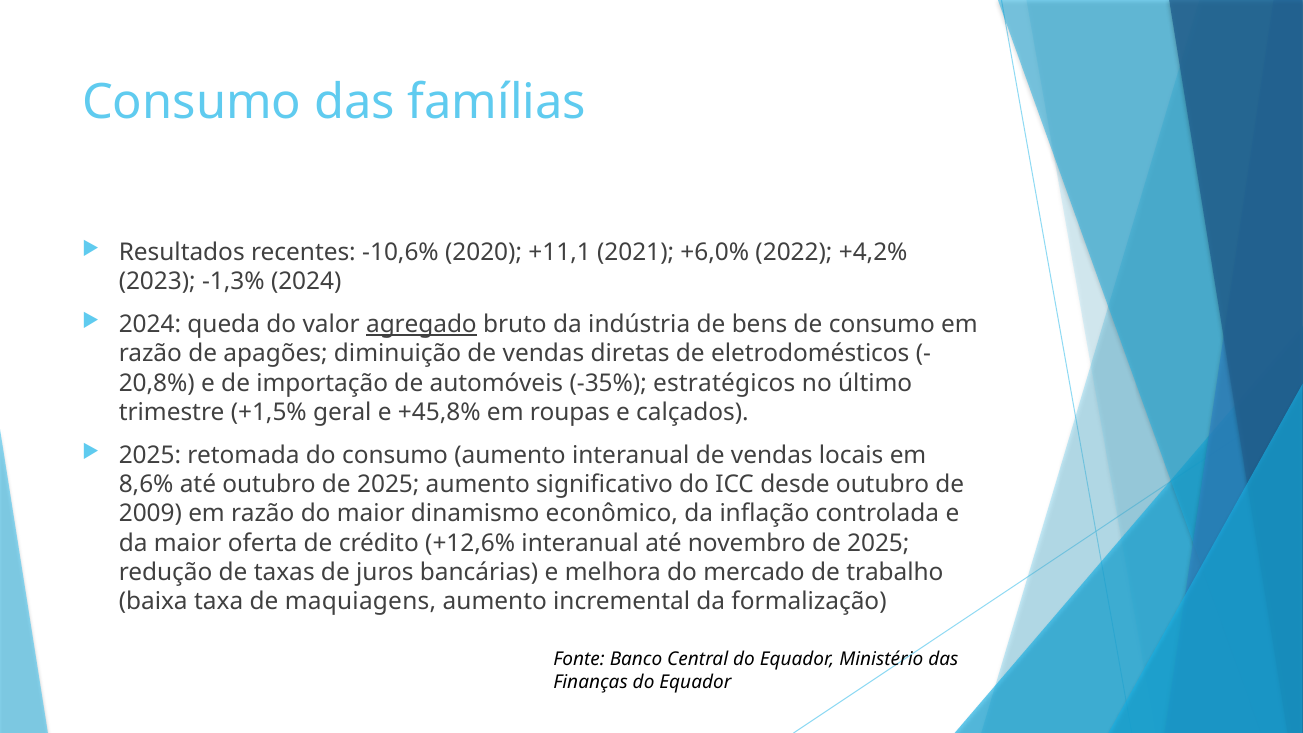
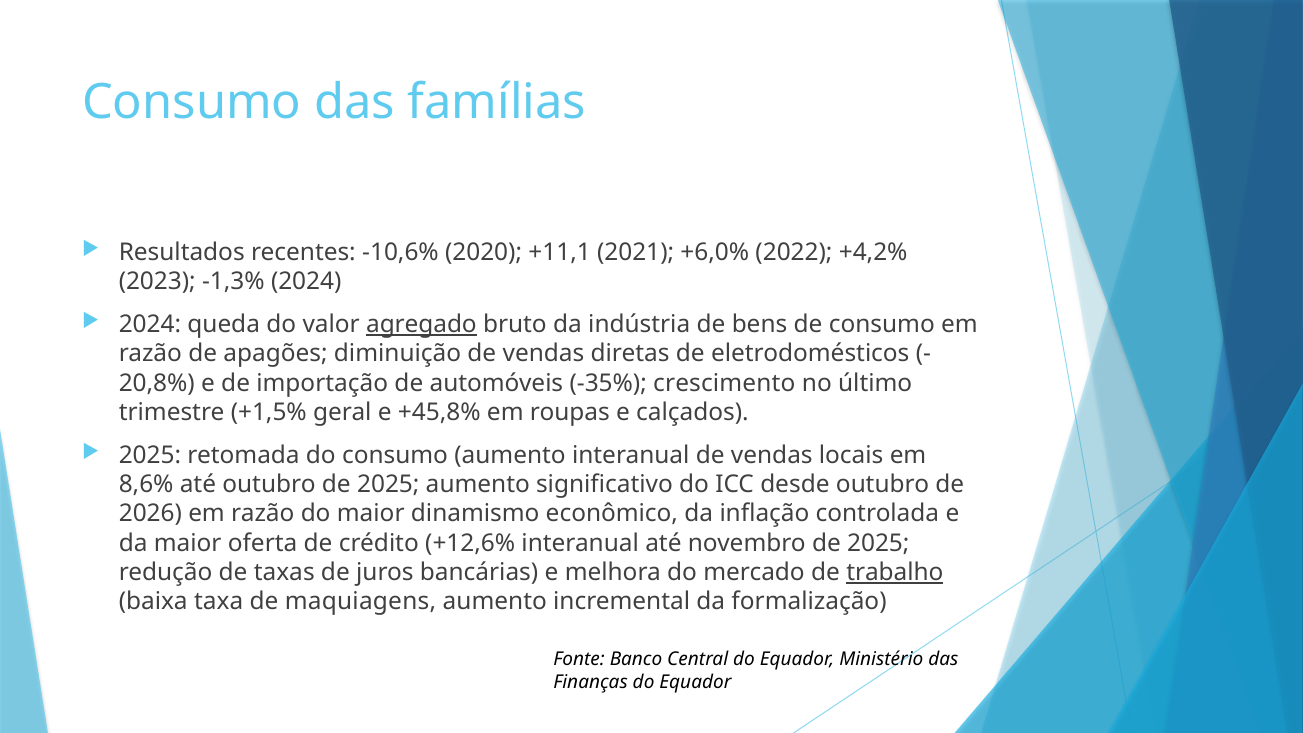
estratégicos: estratégicos -> crescimento
2009: 2009 -> 2026
trabalho underline: none -> present
